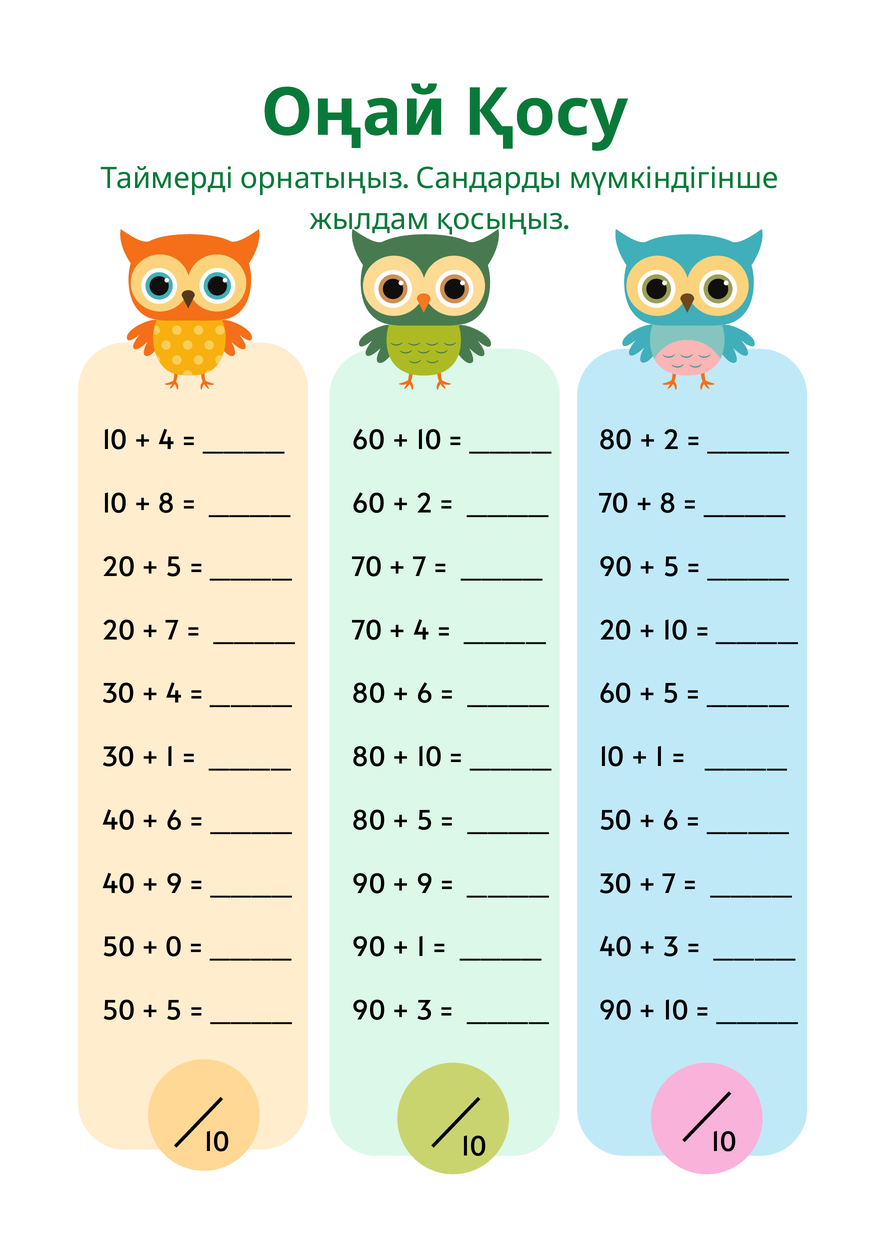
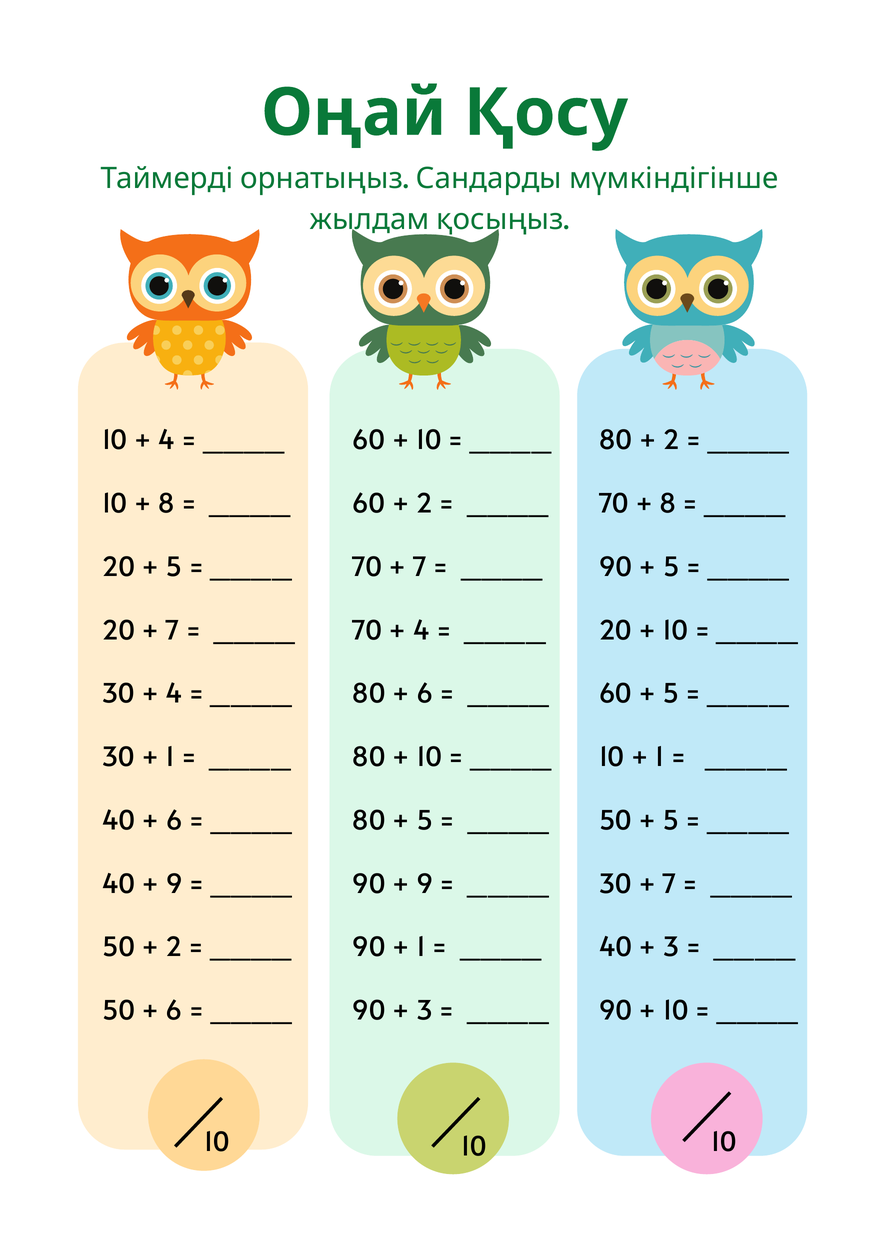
6 at (671, 821): 6 -> 5
0 at (174, 948): 0 -> 2
5 at (174, 1011): 5 -> 6
